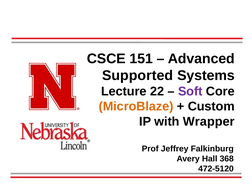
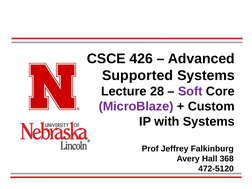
151: 151 -> 426
22: 22 -> 28
MicroBlaze colour: orange -> purple
with Wrapper: Wrapper -> Systems
